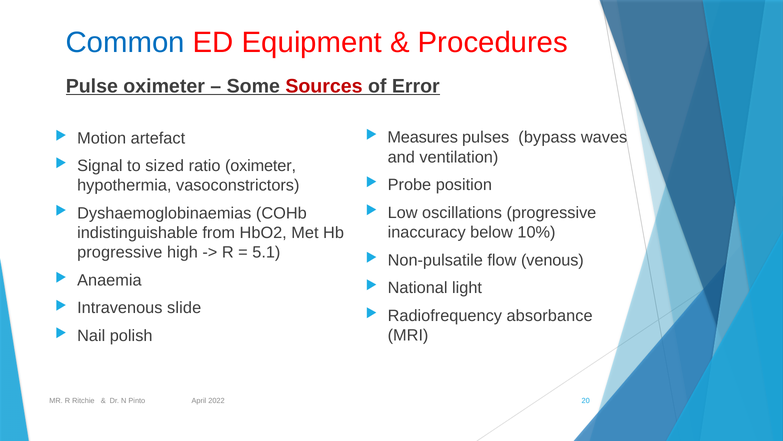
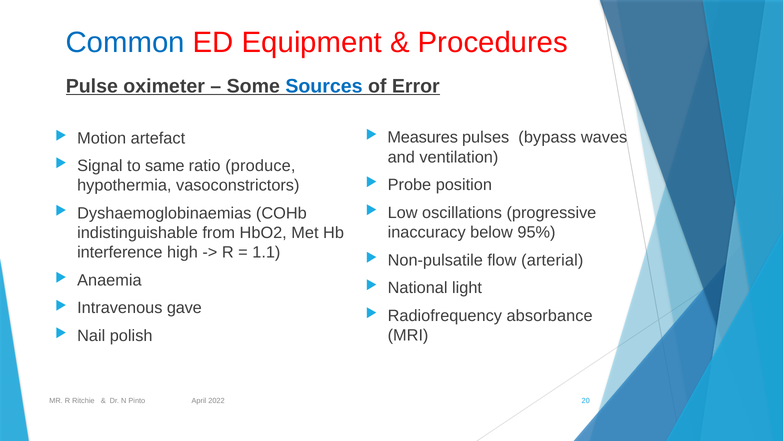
Sources colour: red -> blue
sized: sized -> same
ratio oximeter: oximeter -> produce
10%: 10% -> 95%
progressive at (120, 252): progressive -> interference
5.1: 5.1 -> 1.1
venous: venous -> arterial
slide: slide -> gave
